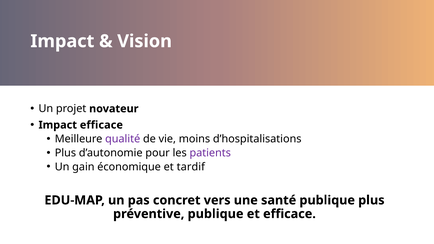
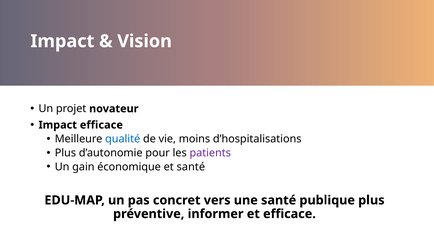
qualité colour: purple -> blue
et tardif: tardif -> santé
préventive publique: publique -> informer
